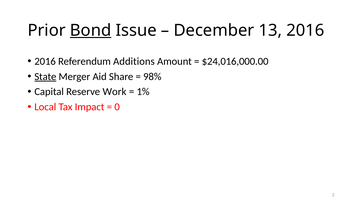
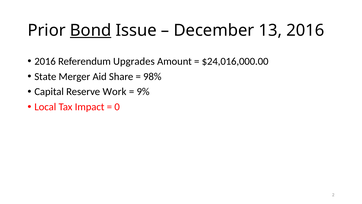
Additions: Additions -> Upgrades
State underline: present -> none
1%: 1% -> 9%
